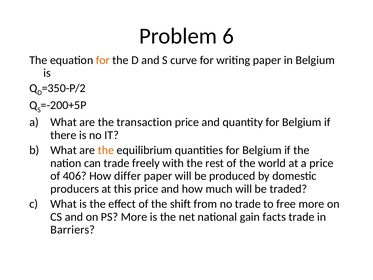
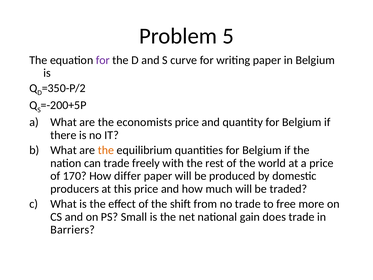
6: 6 -> 5
for at (103, 60) colour: orange -> purple
transaction: transaction -> economists
406: 406 -> 170
PS More: More -> Small
facts: facts -> does
